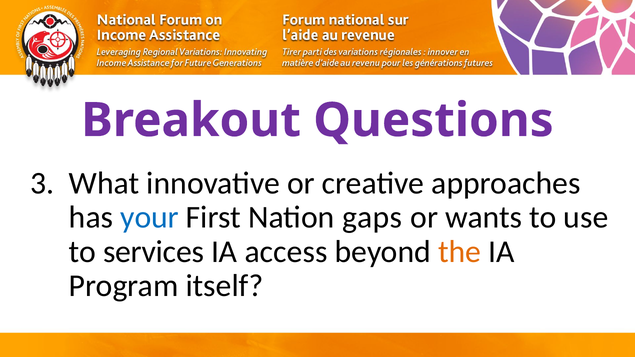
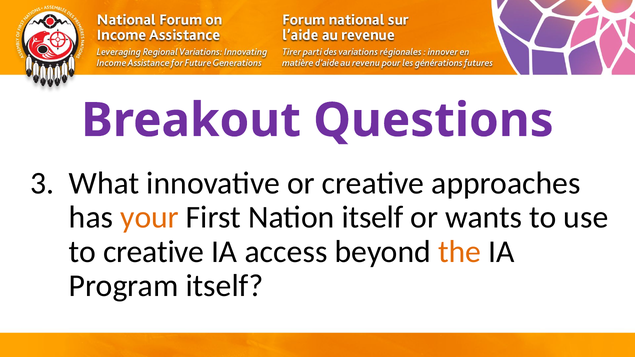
your colour: blue -> orange
Nation gaps: gaps -> itself
to services: services -> creative
